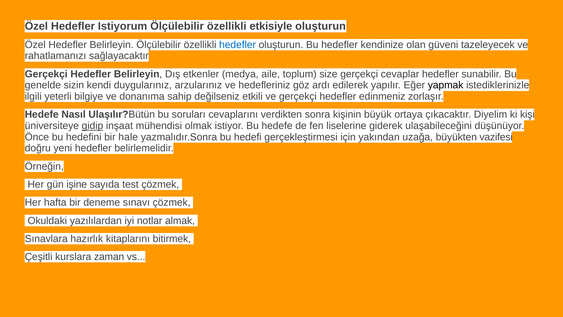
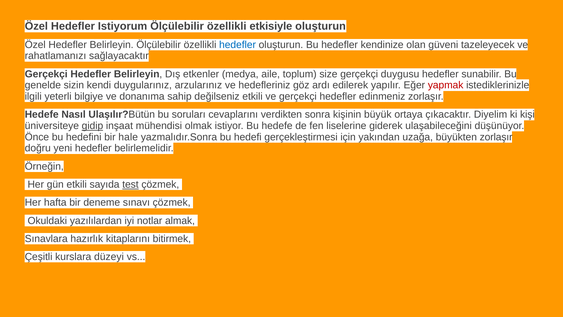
cevaplar: cevaplar -> duygusu
yapmak colour: black -> red
büyükten vazifesi: vazifesi -> zorlaşır
gün işine: işine -> etkili
test underline: none -> present
zaman: zaman -> düzeyi
